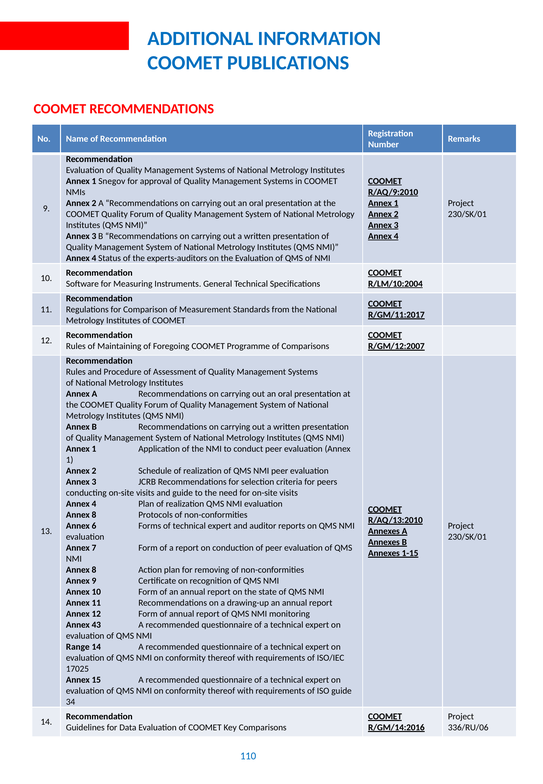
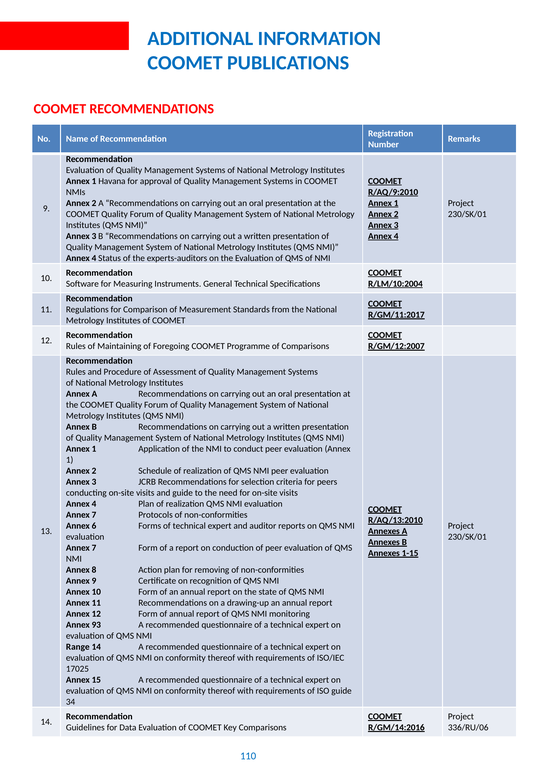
Snegov: Snegov -> Havana
8 at (94, 515): 8 -> 7
43: 43 -> 93
